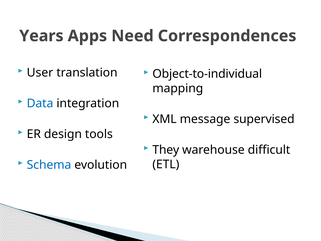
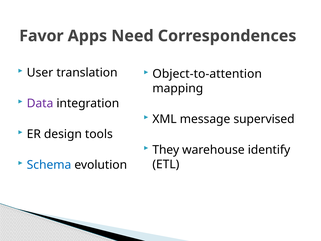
Years: Years -> Favor
Object-to-individual: Object-to-individual -> Object-to-attention
Data colour: blue -> purple
difficult: difficult -> identify
